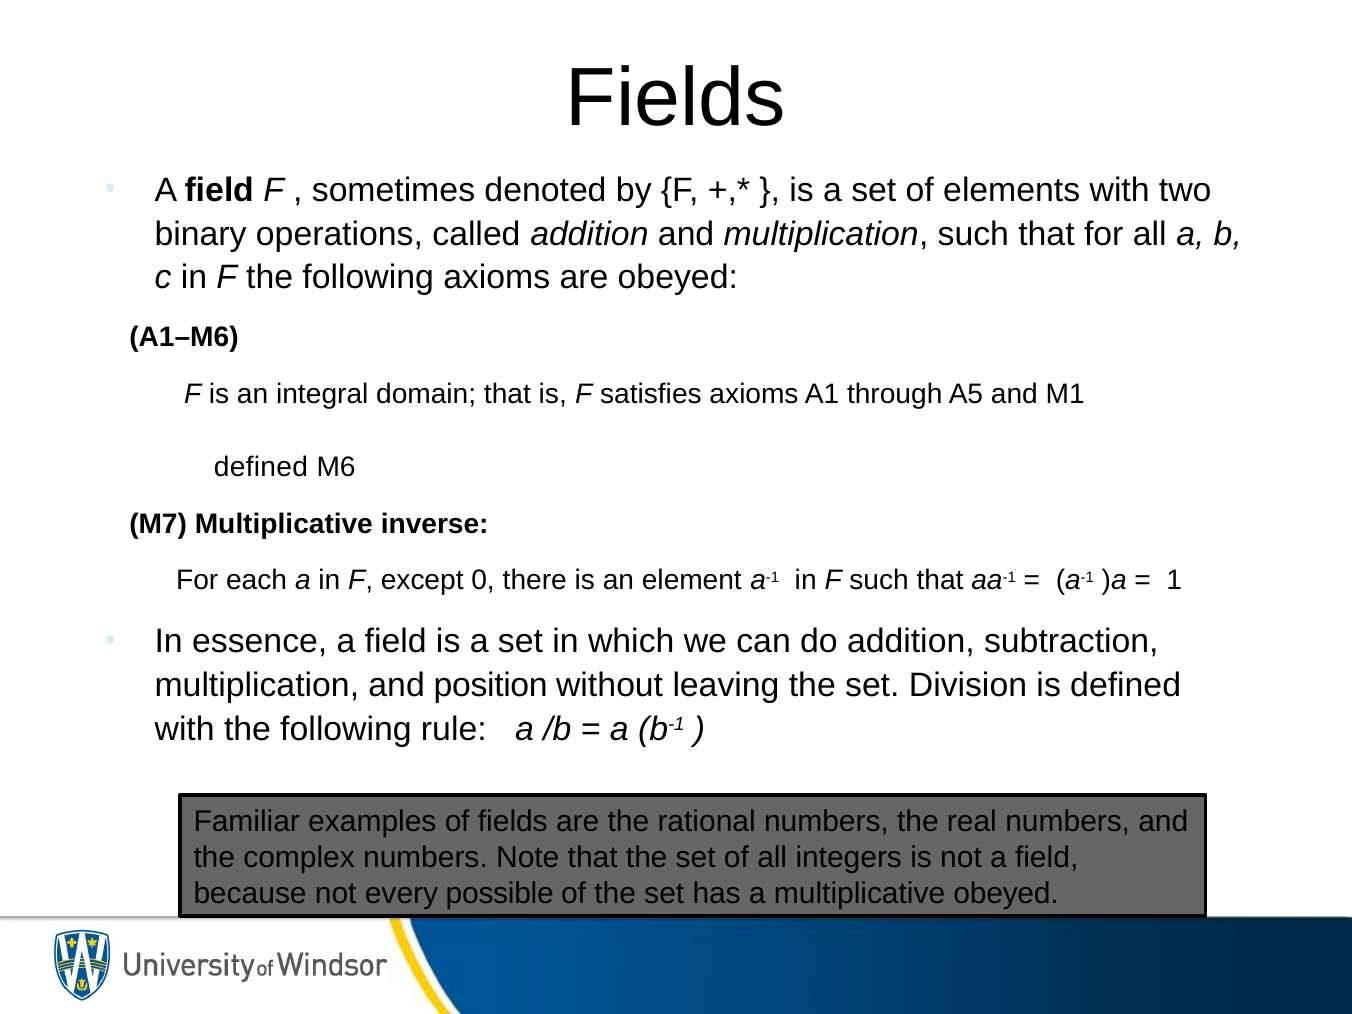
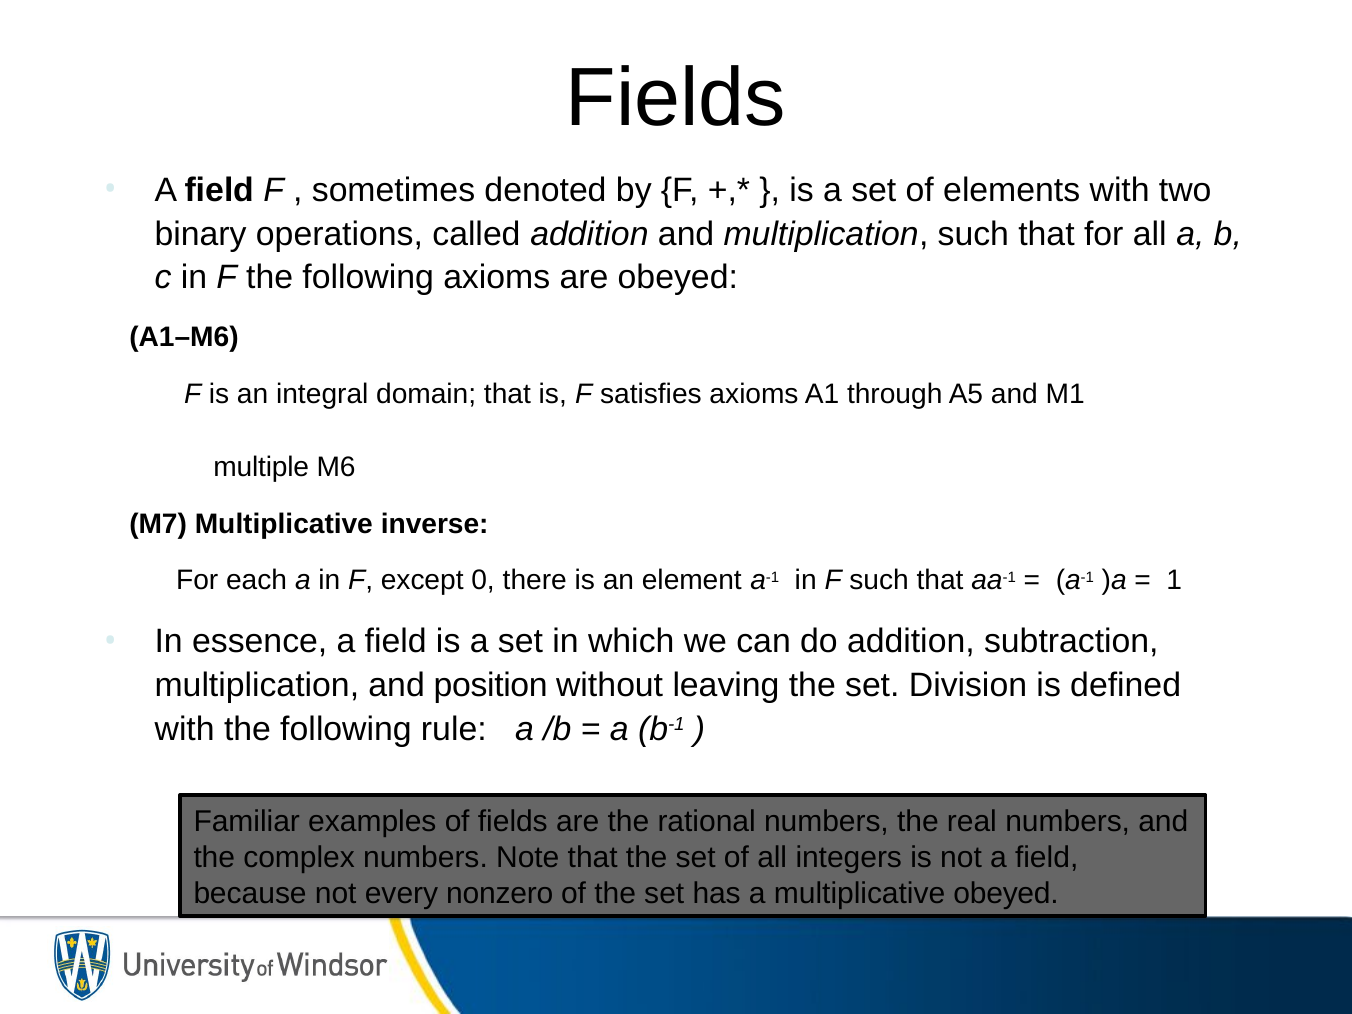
defined at (261, 467): defined -> multiple
possible: possible -> nonzero
